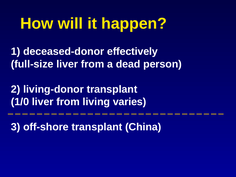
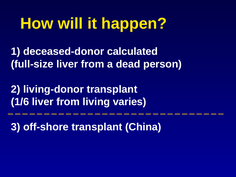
effectively: effectively -> calculated
1/0: 1/0 -> 1/6
